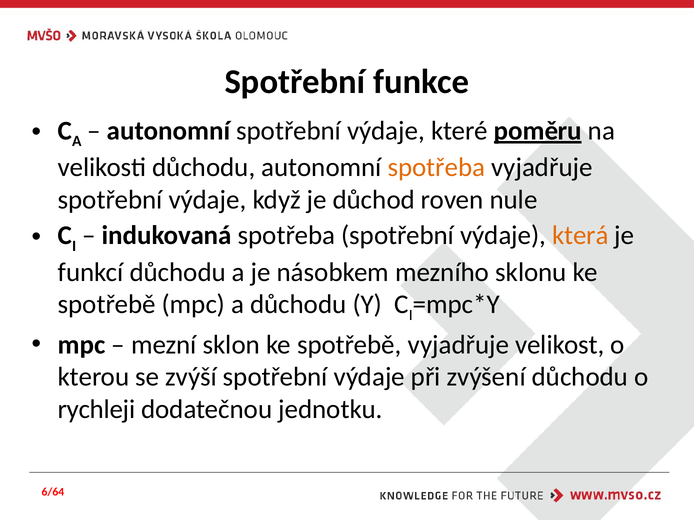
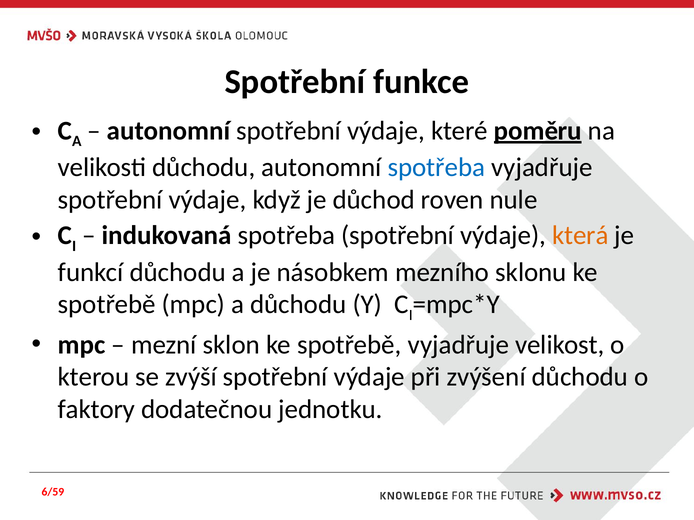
spotřeba at (436, 168) colour: orange -> blue
rychleji: rychleji -> faktory
6/64: 6/64 -> 6/59
